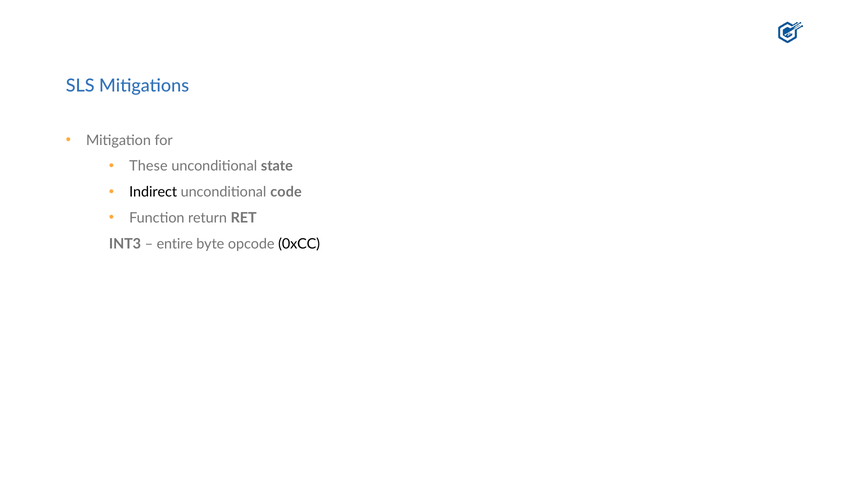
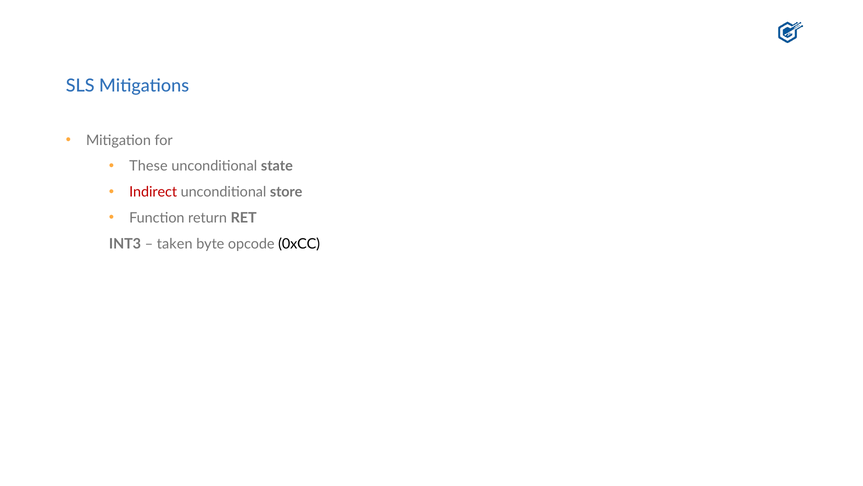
Indirect colour: black -> red
code: code -> store
entire: entire -> taken
